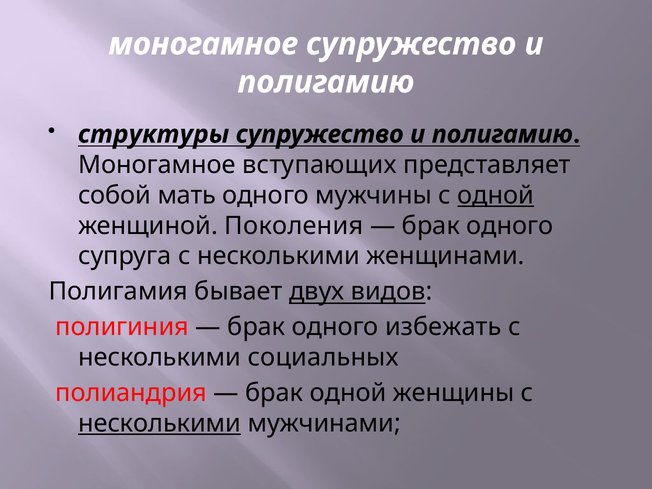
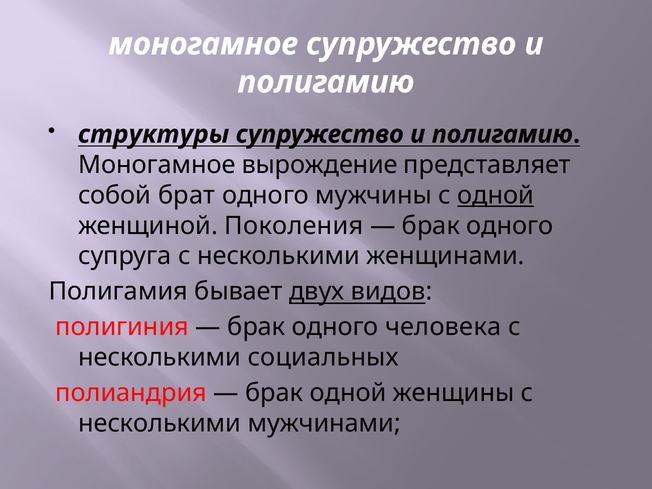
вступающих: вступающих -> вырождение
мать: мать -> брат
избежать: избежать -> человека
несколькими at (160, 424) underline: present -> none
